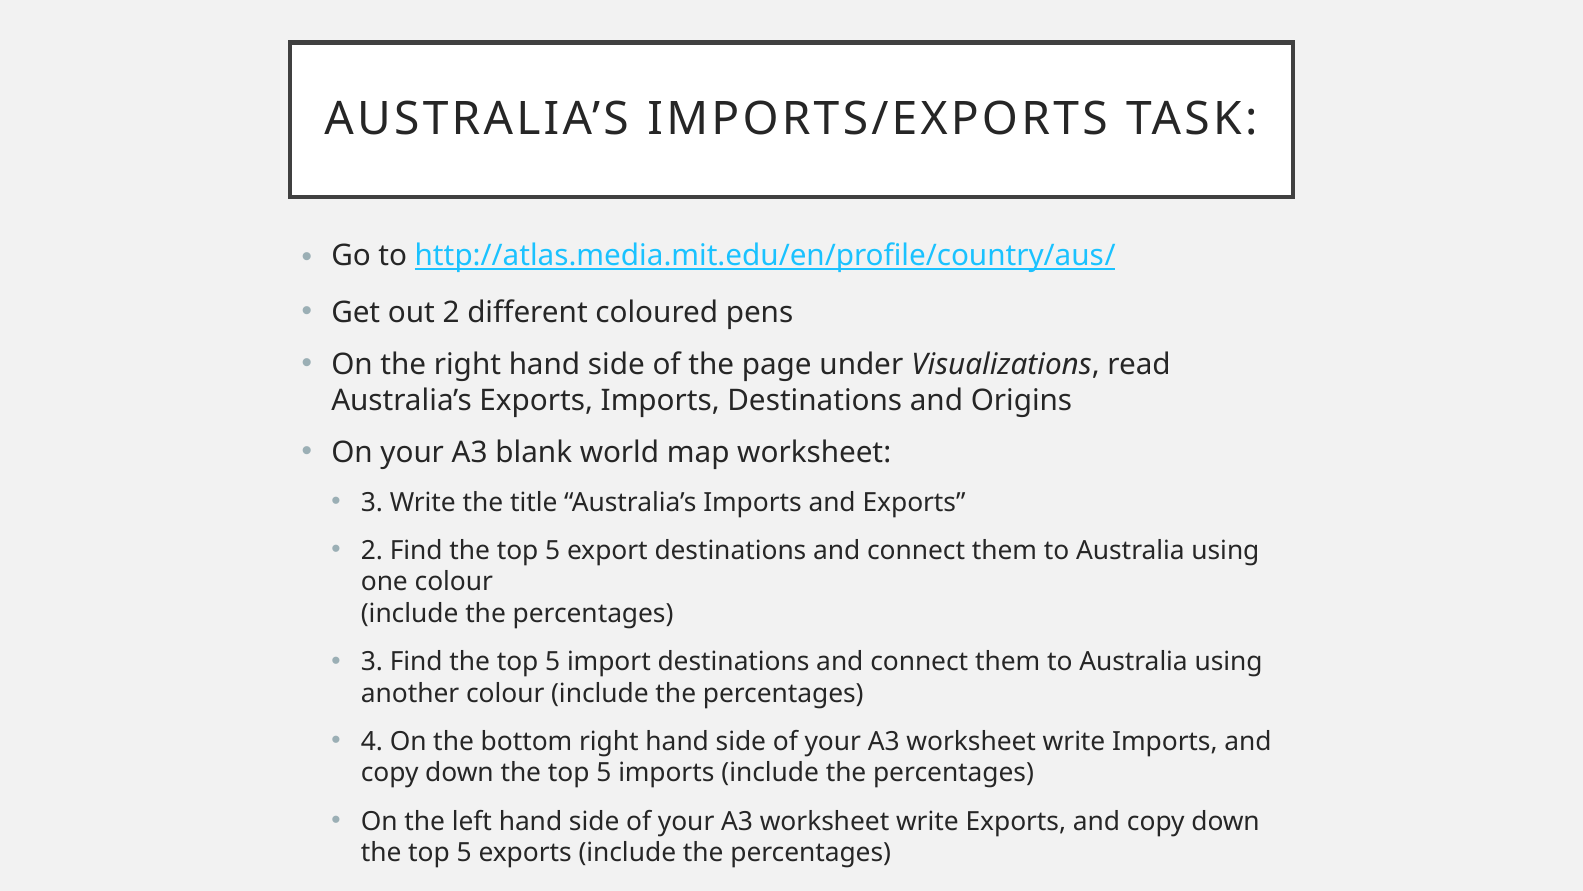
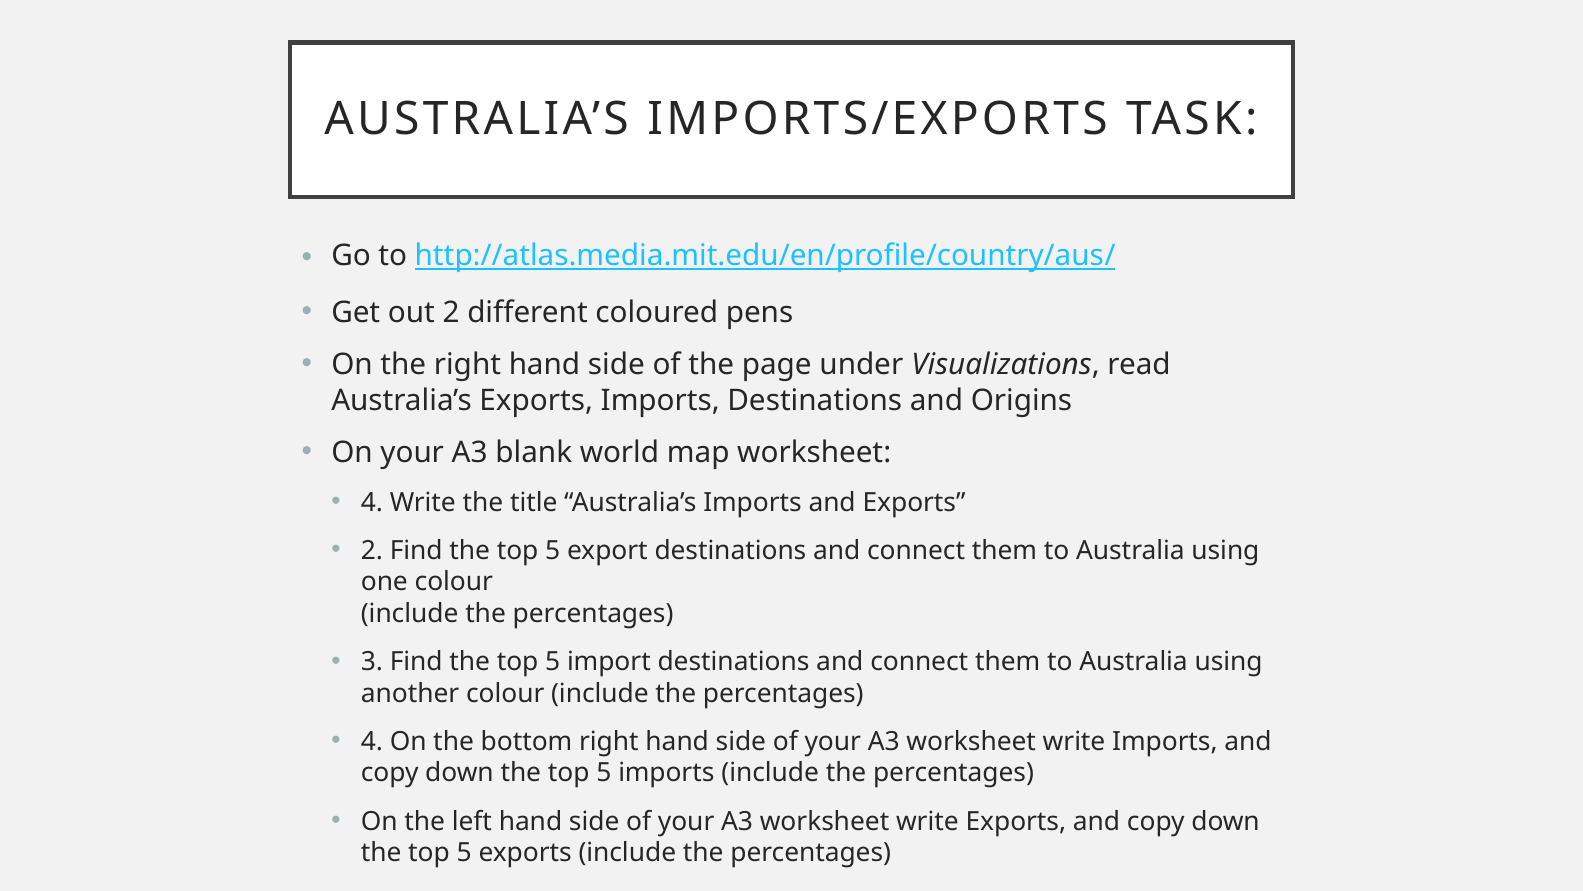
3 at (372, 502): 3 -> 4
